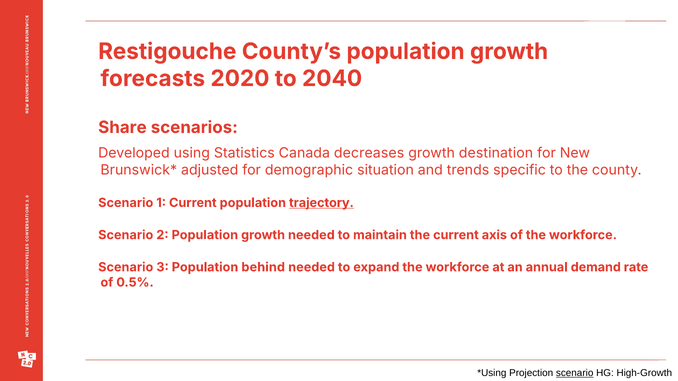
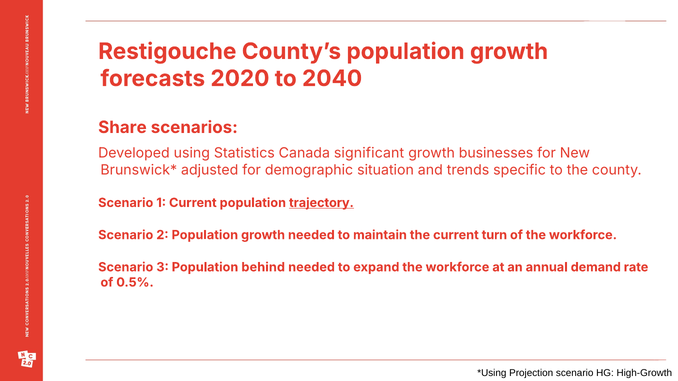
decreases: decreases -> significant
destination: destination -> businesses
axis: axis -> turn
scenario at (575, 373) underline: present -> none
